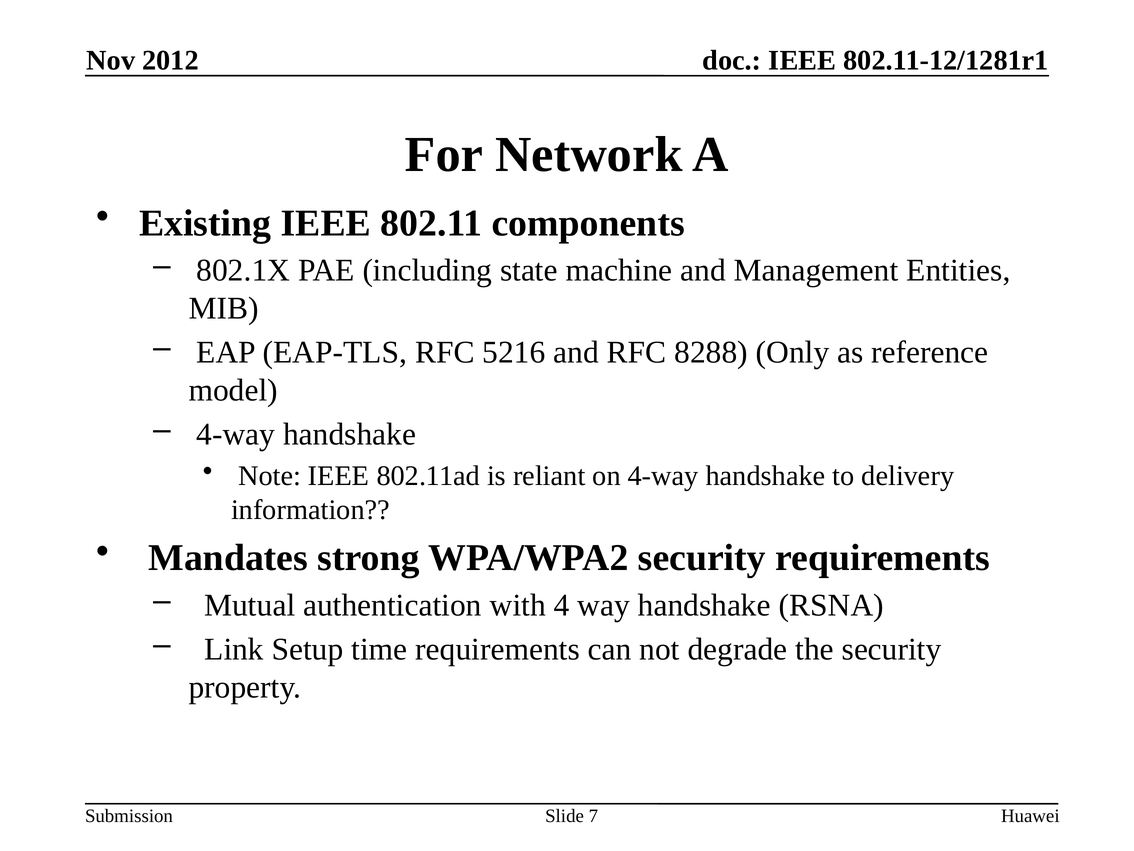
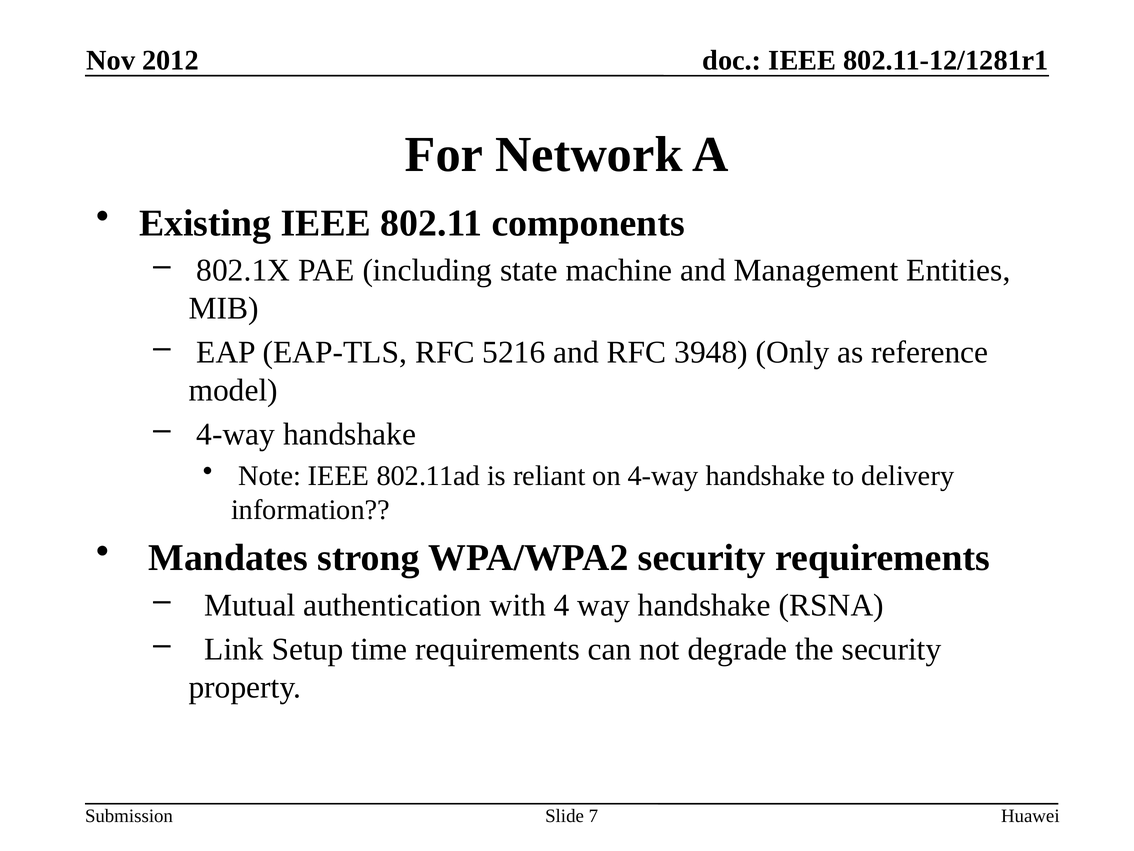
8288: 8288 -> 3948
